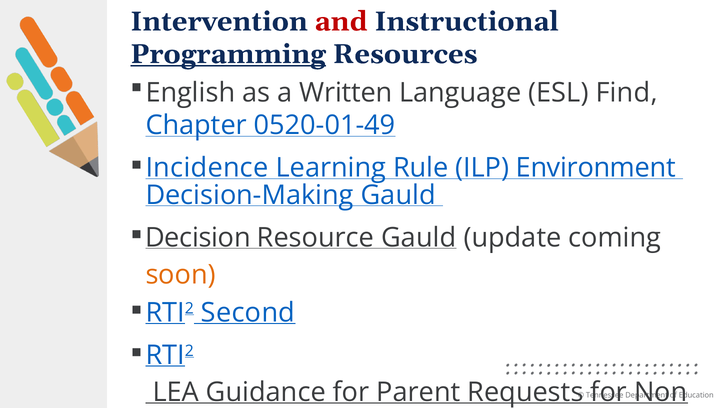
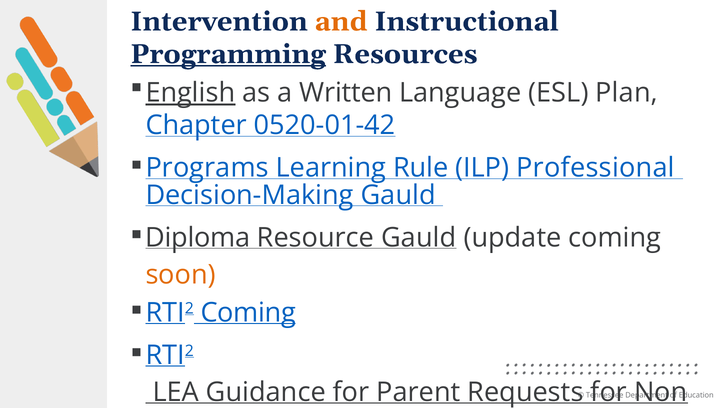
and colour: red -> orange
English underline: none -> present
Find: Find -> Plan
0520-01-49: 0520-01-49 -> 0520-01-42
Incidence: Incidence -> Programs
Environment: Environment -> Professional
Decision: Decision -> Diploma
RTI2 Second: Second -> Coming
